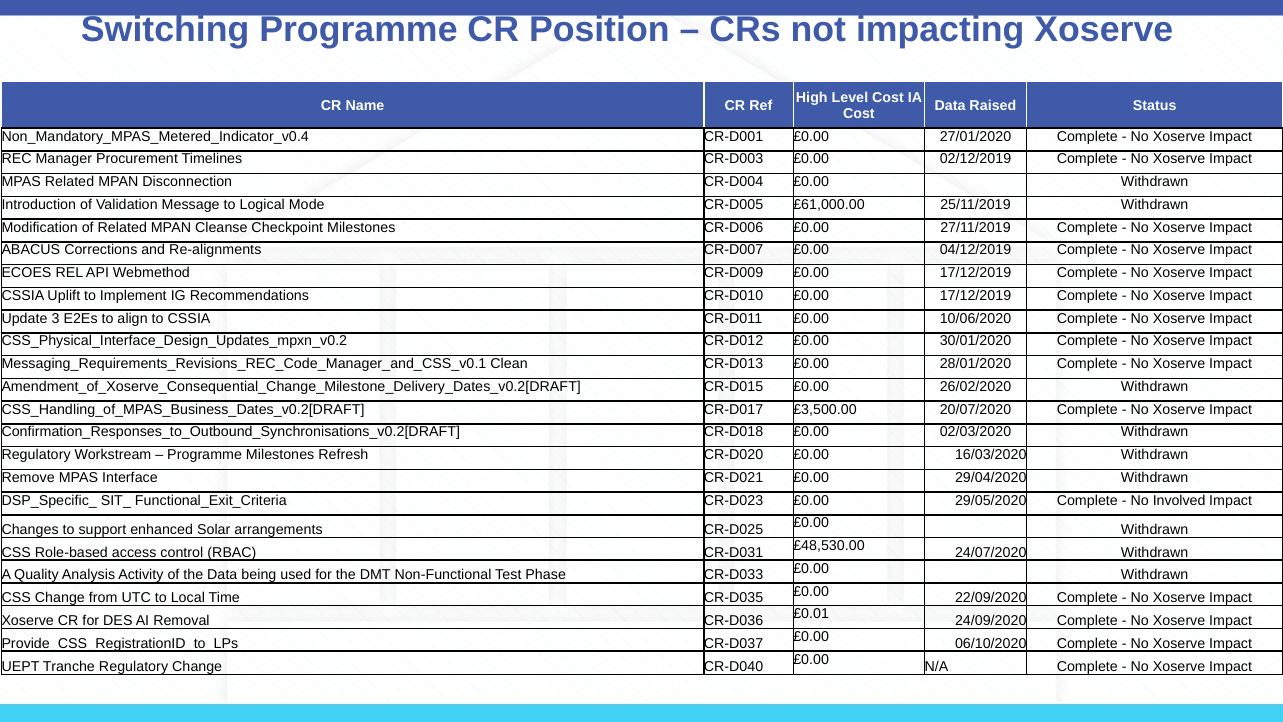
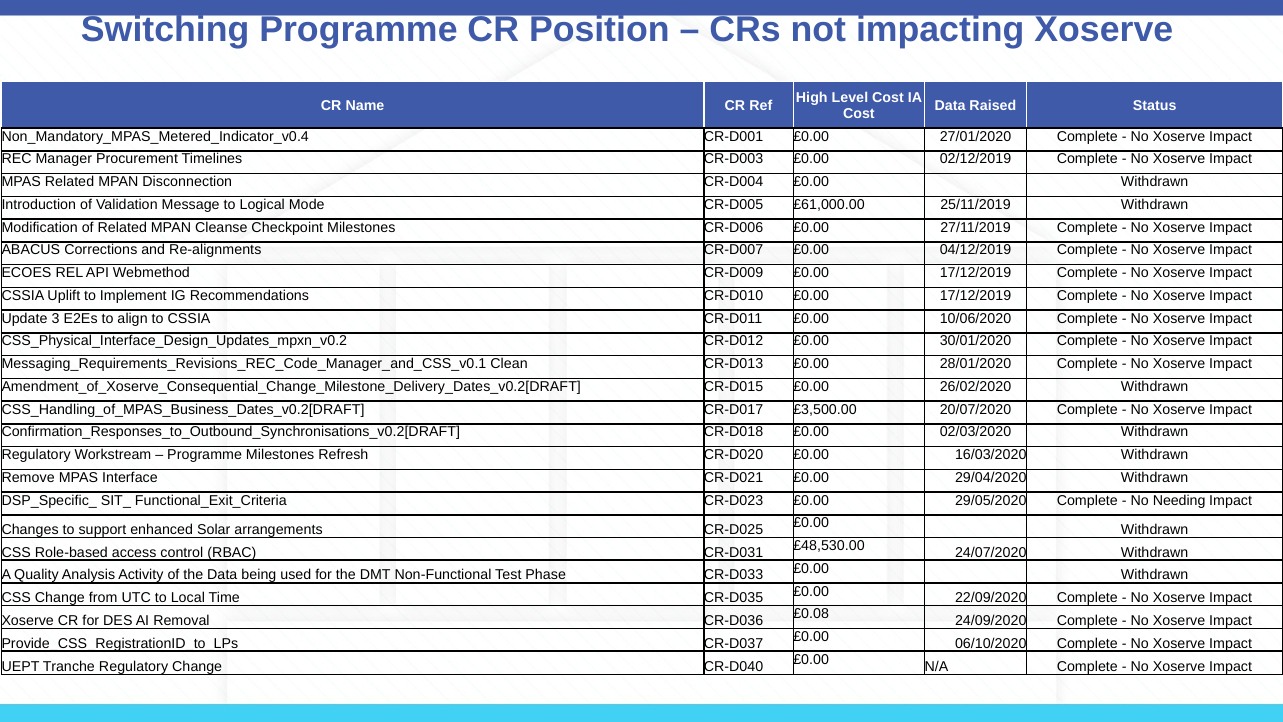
Involved: Involved -> Needing
£0.01: £0.01 -> £0.08
